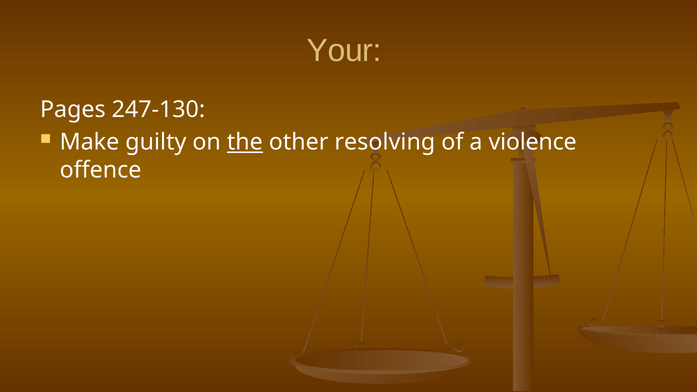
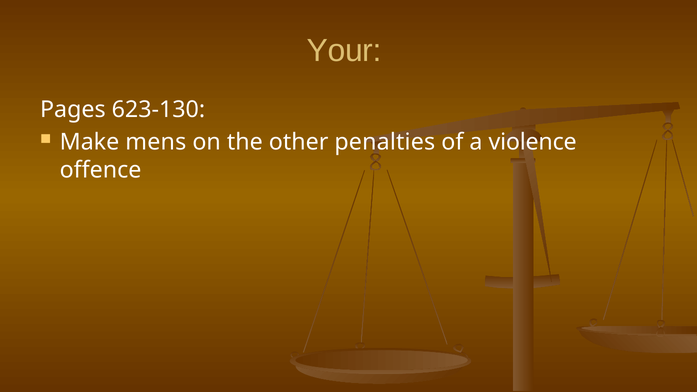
247-130: 247-130 -> 623-130
guilty: guilty -> mens
the underline: present -> none
resolving: resolving -> penalties
